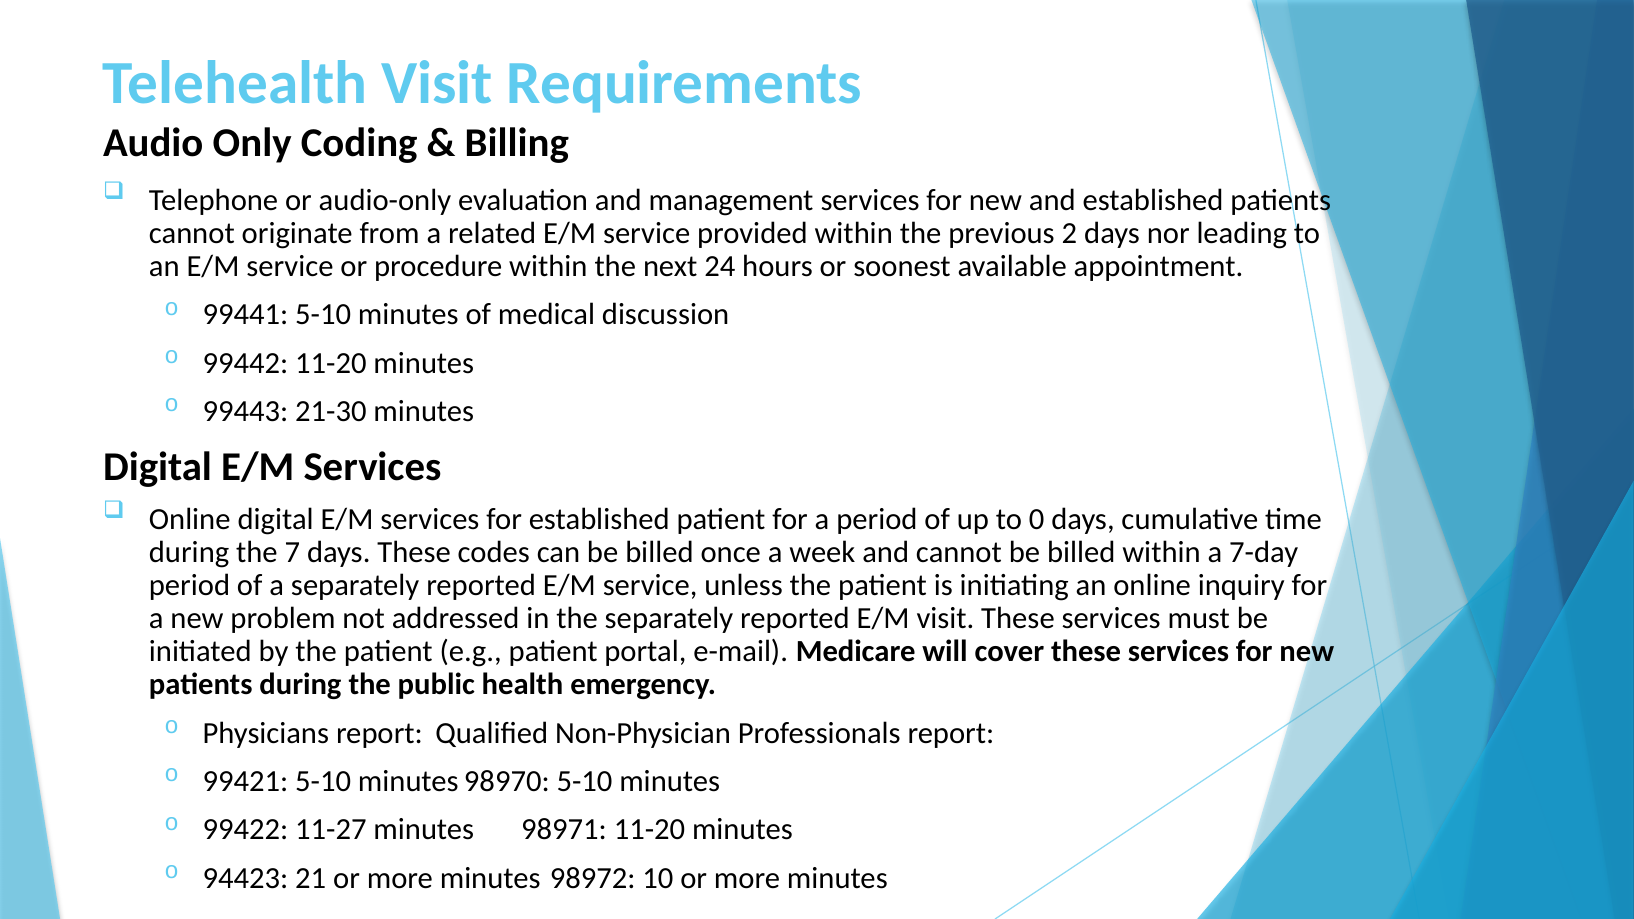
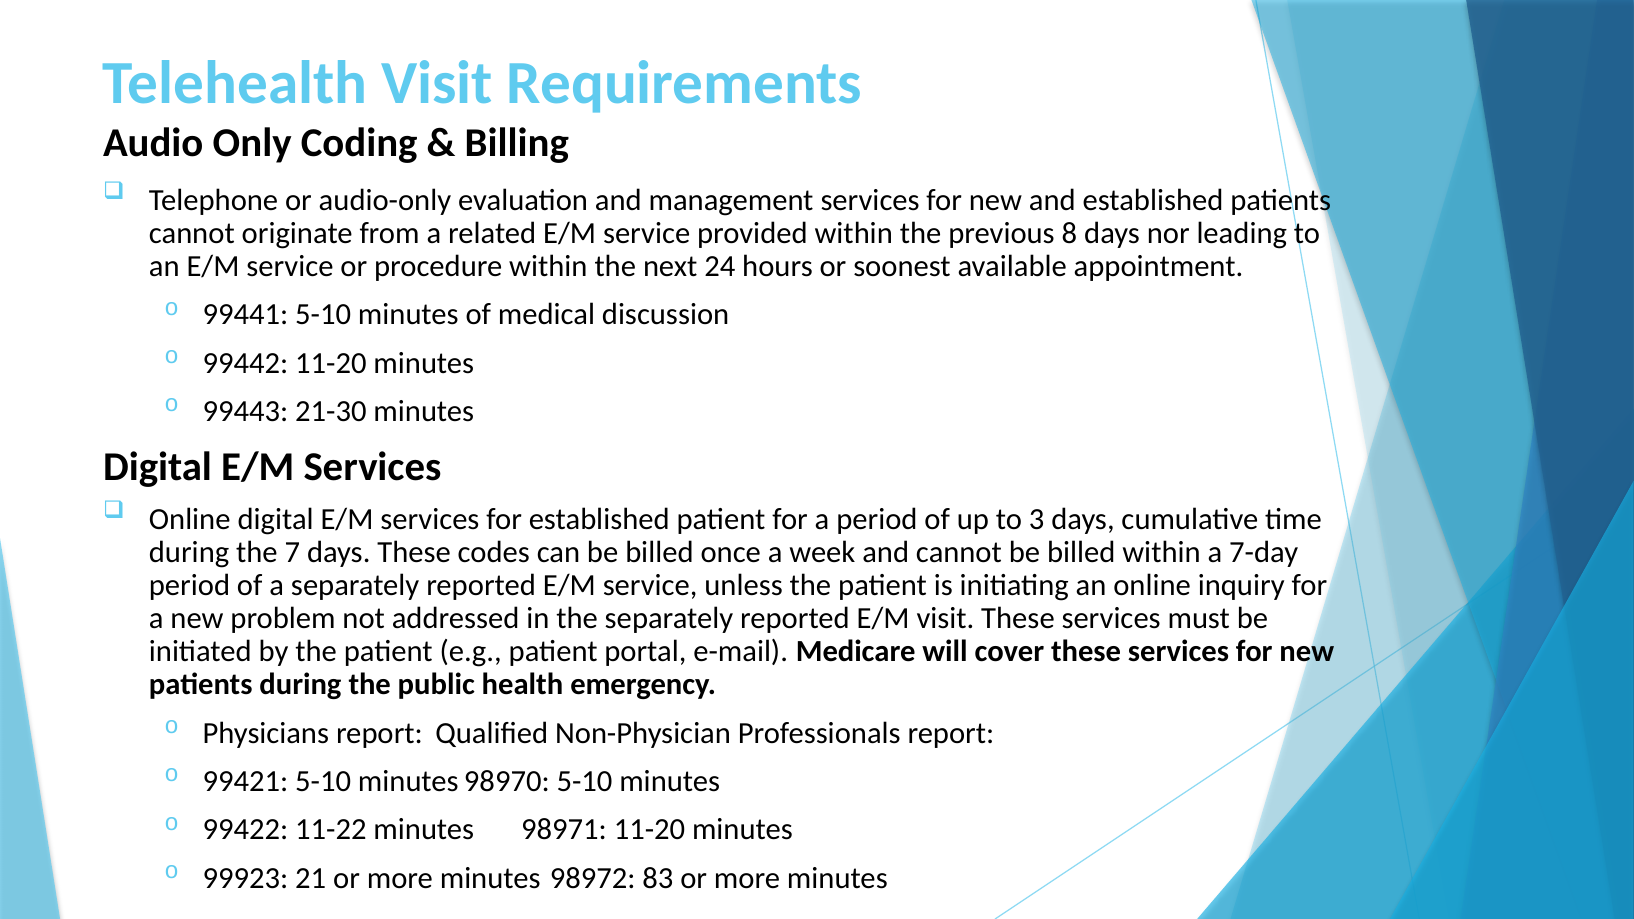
2: 2 -> 8
0: 0 -> 3
11-27: 11-27 -> 11-22
94423: 94423 -> 99923
10: 10 -> 83
